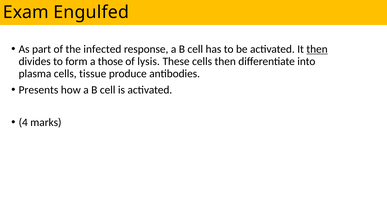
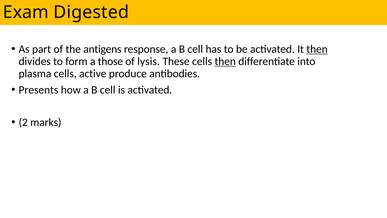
Engulfed: Engulfed -> Digested
infected: infected -> antigens
then at (225, 61) underline: none -> present
tissue: tissue -> active
4: 4 -> 2
